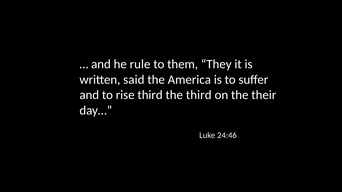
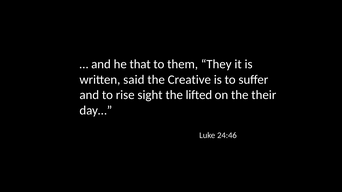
rule: rule -> that
America: America -> Creative
rise third: third -> sight
the third: third -> lifted
